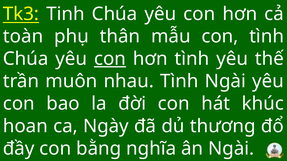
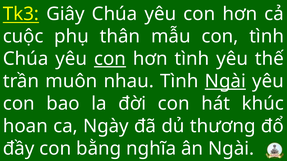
Tinh: Tinh -> Giây
toàn: toàn -> cuộc
Ngài at (225, 81) underline: none -> present
